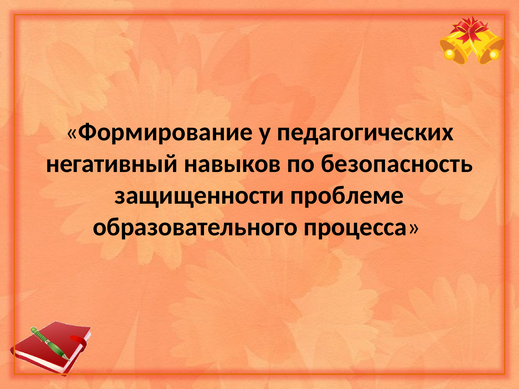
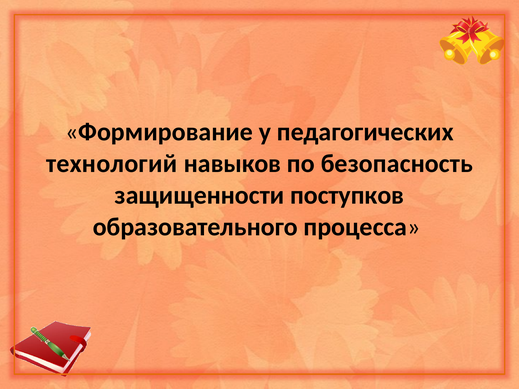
негативный: негативный -> технологий
проблеме: проблеме -> поступков
